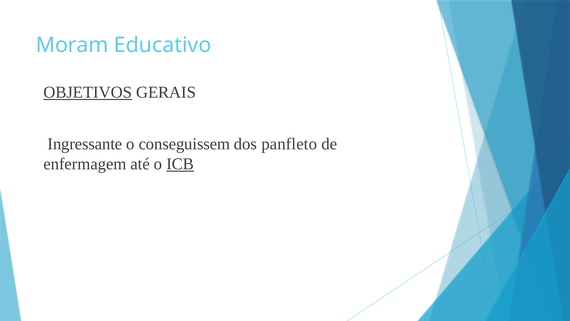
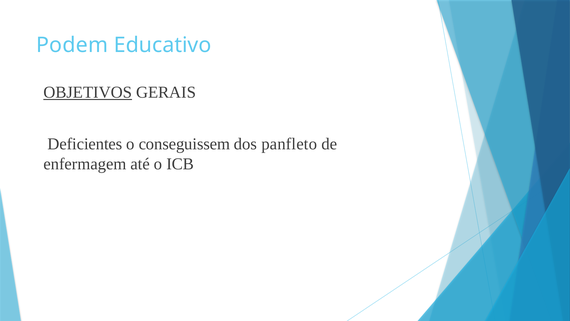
Moram: Moram -> Podem
Ingressante: Ingressante -> Deficientes
ICB underline: present -> none
